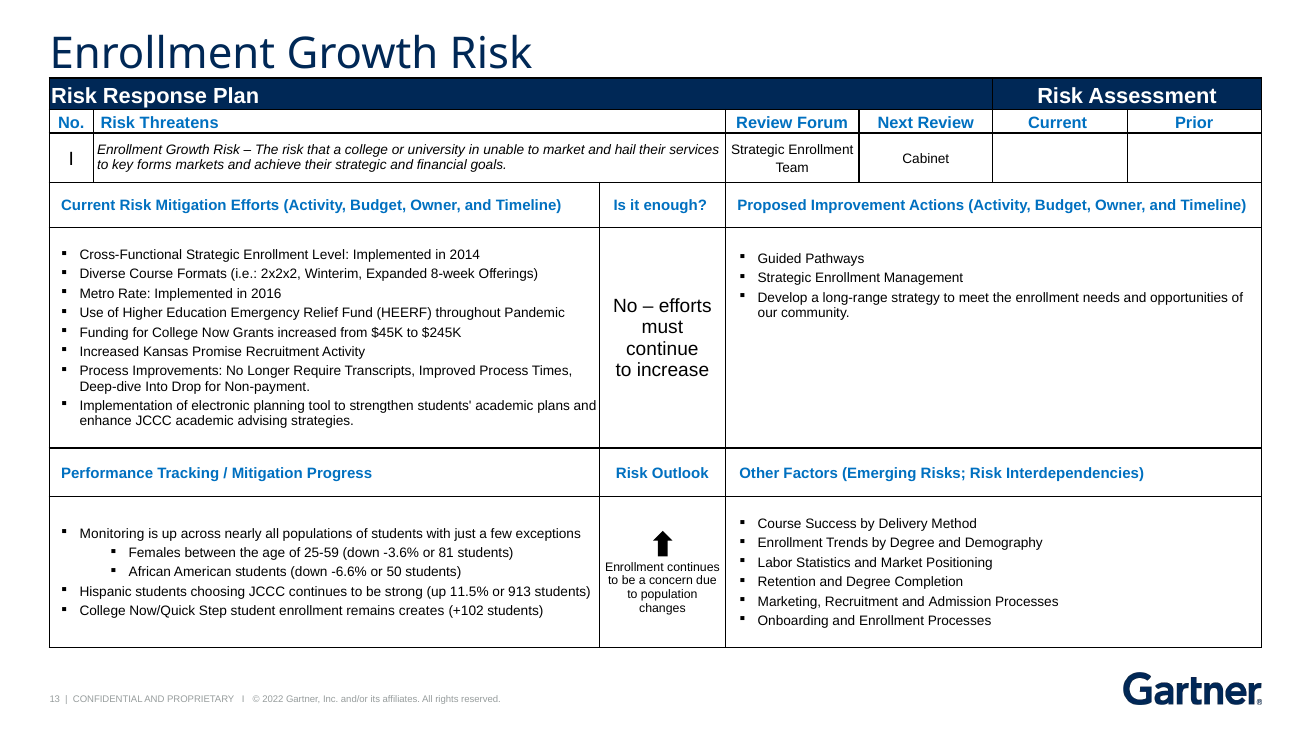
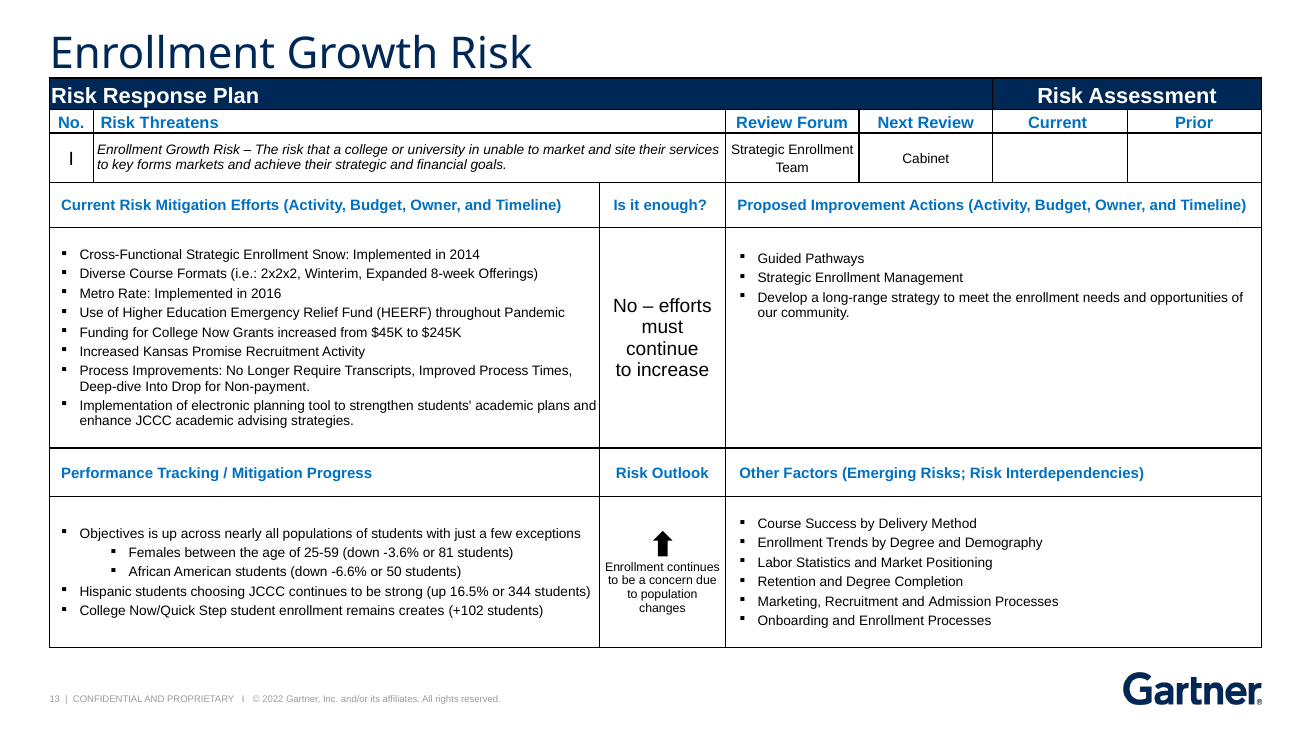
hail: hail -> site
Level: Level -> Snow
Monitoring: Monitoring -> Objectives
11.5%: 11.5% -> 16.5%
913: 913 -> 344
